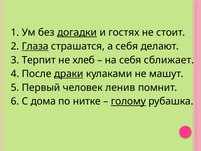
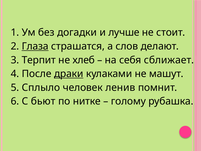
догадки underline: present -> none
гостях: гостях -> лучше
а себя: себя -> слов
Первый: Первый -> Сплыло
дома: дома -> бьют
голому underline: present -> none
